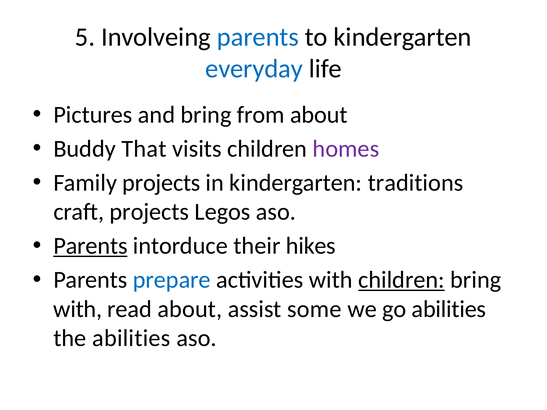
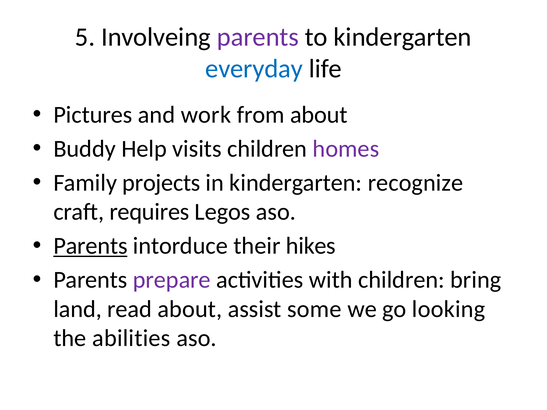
parents at (258, 37) colour: blue -> purple
and bring: bring -> work
That: That -> Help
traditions: traditions -> recognize
craft projects: projects -> requires
prepare colour: blue -> purple
children at (402, 280) underline: present -> none
with at (78, 309): with -> land
go abilities: abilities -> looking
